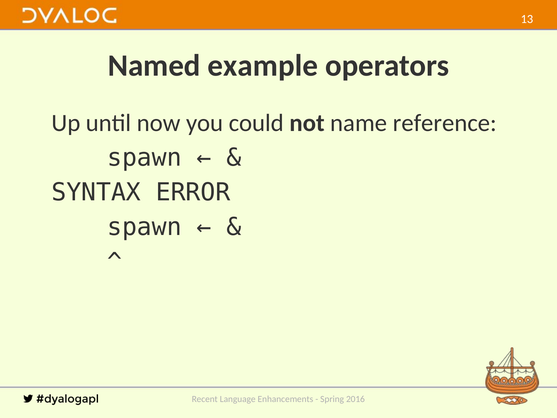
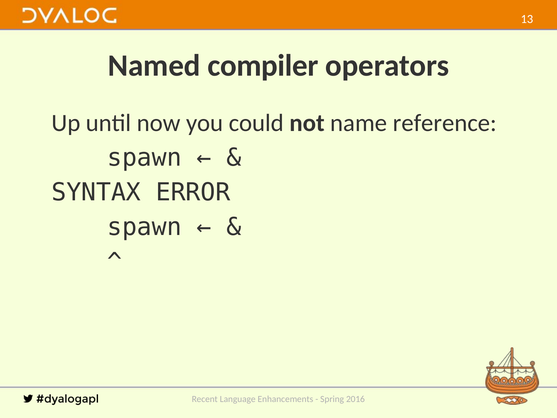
example: example -> compiler
